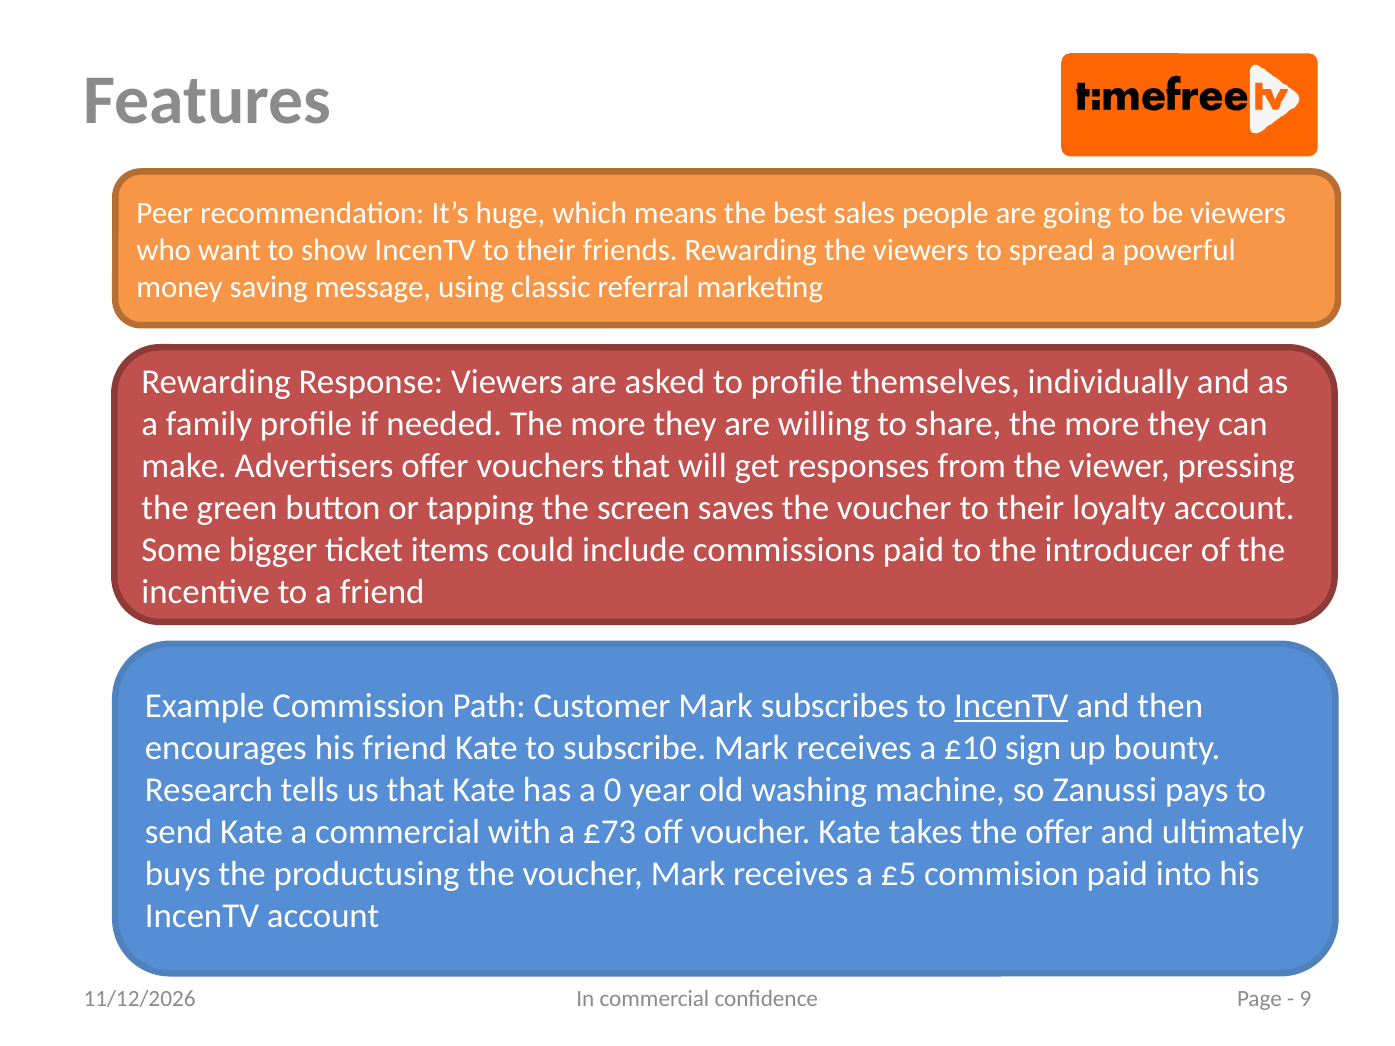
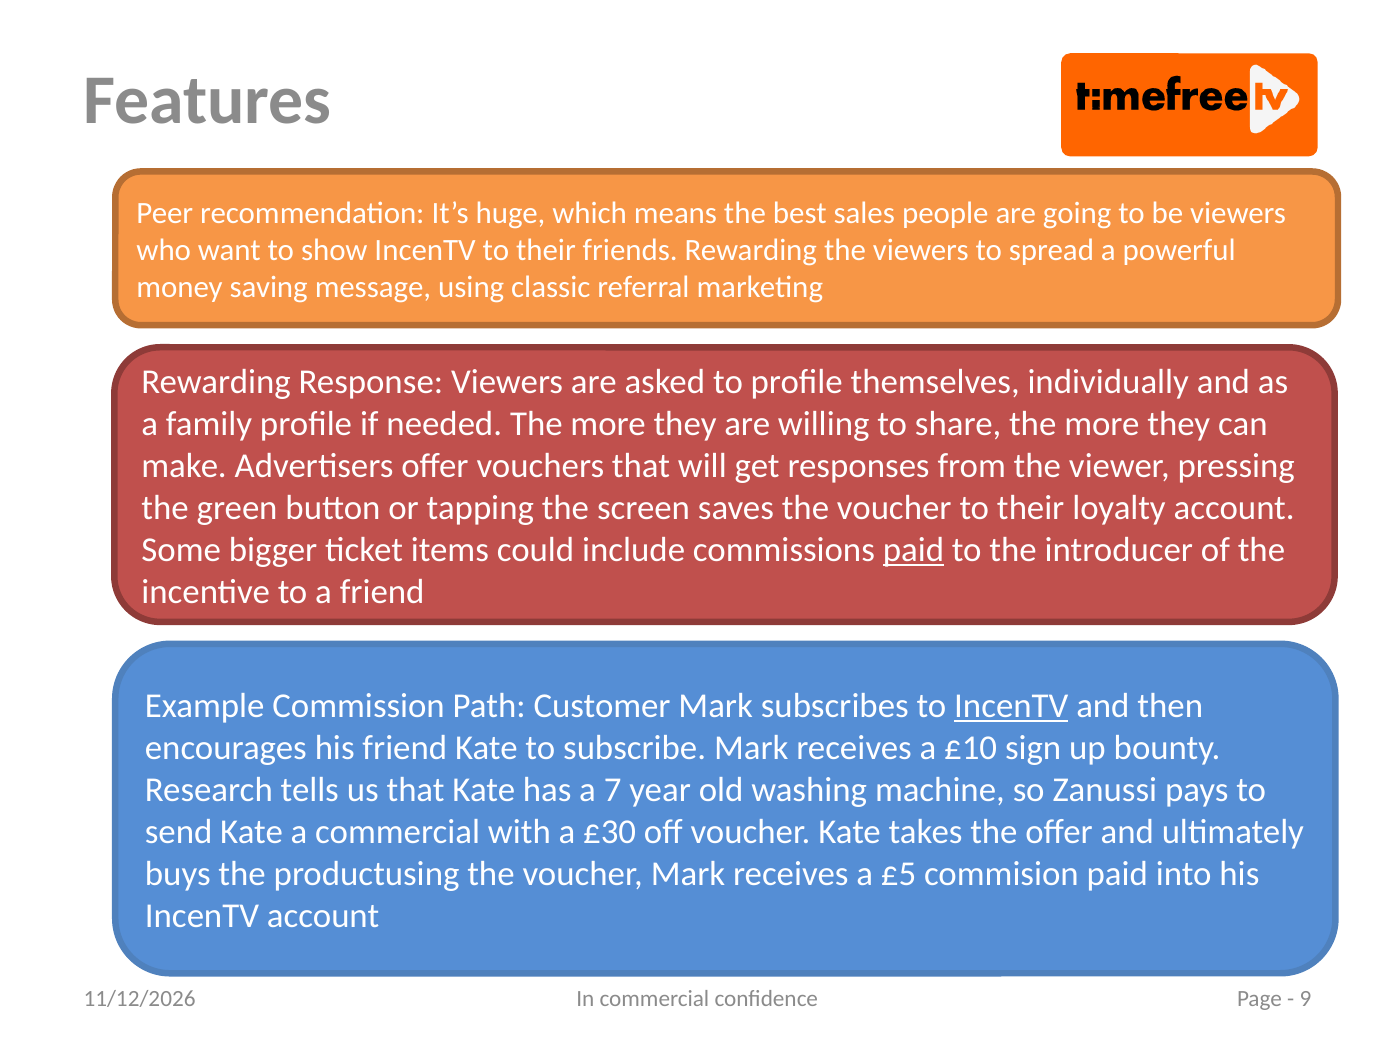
paid at (913, 550) underline: none -> present
0: 0 -> 7
£73: £73 -> £30
